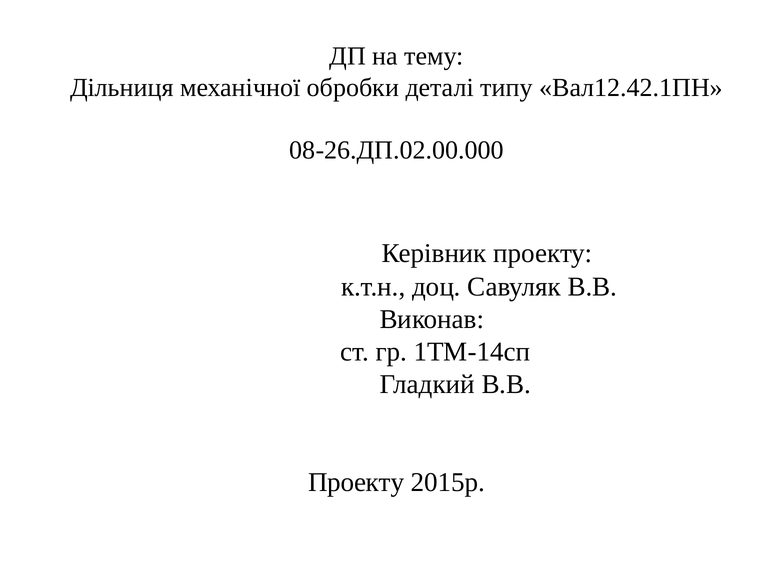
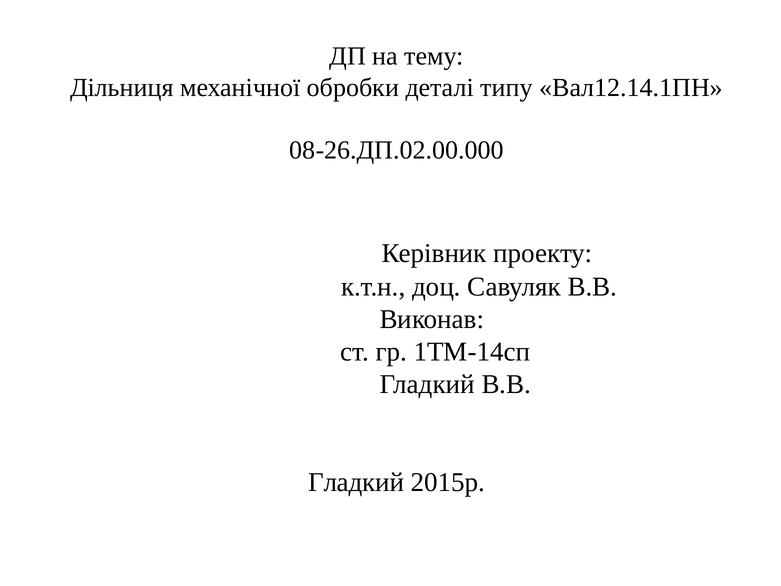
Вал12.42.1ПН: Вал12.42.1ПН -> Вал12.14.1ПН
Проекту at (356, 482): Проекту -> Гладкий
